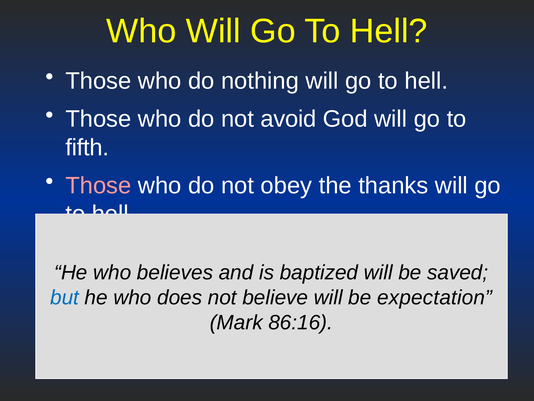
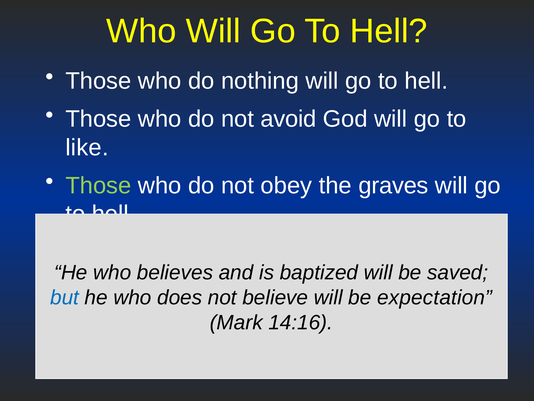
fifth: fifth -> like
Those at (98, 185) colour: pink -> light green
thanks: thanks -> graves
86:16: 86:16 -> 14:16
